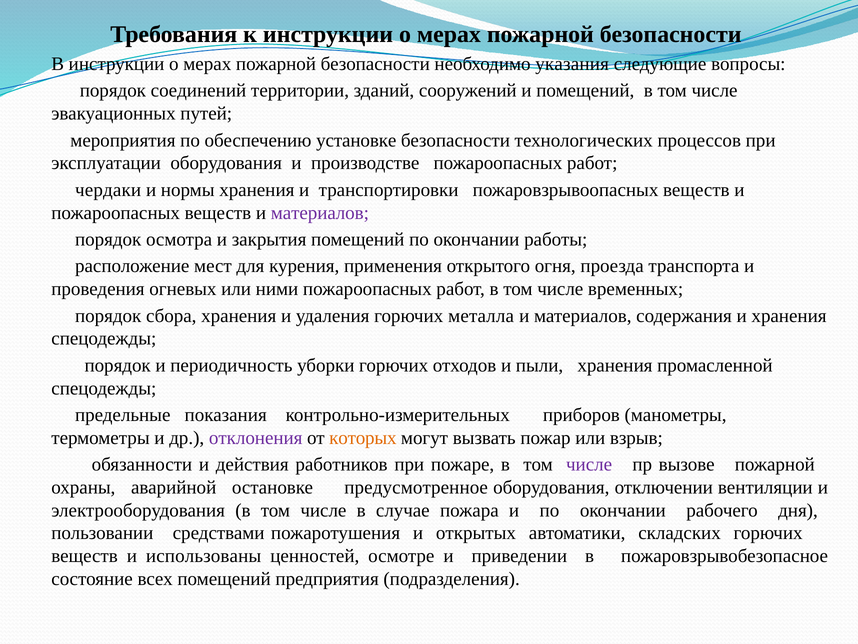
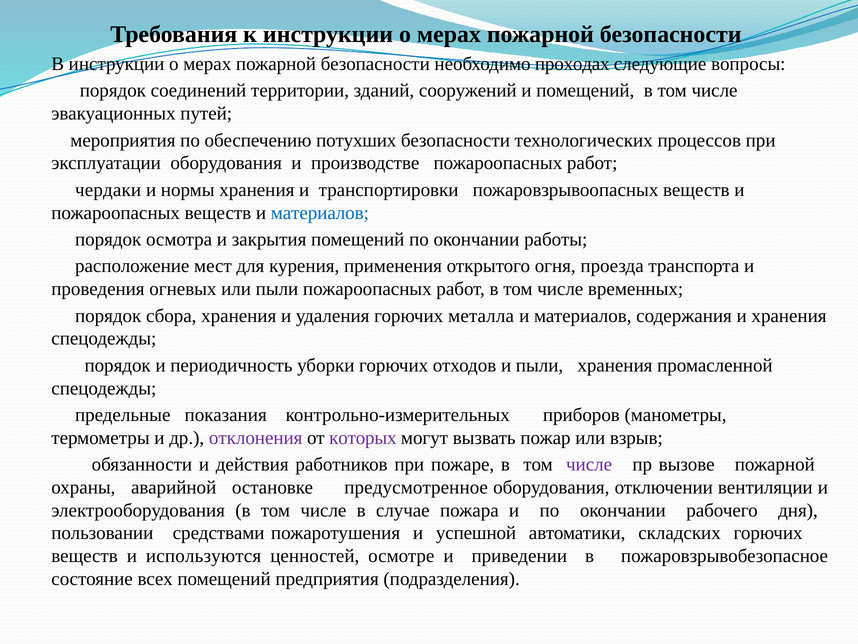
указания: указания -> проходах
установке: установке -> потухших
материалов at (320, 213) colour: purple -> blue
или ними: ними -> пыли
которых colour: orange -> purple
открытых: открытых -> успешной
использованы: использованы -> используются
